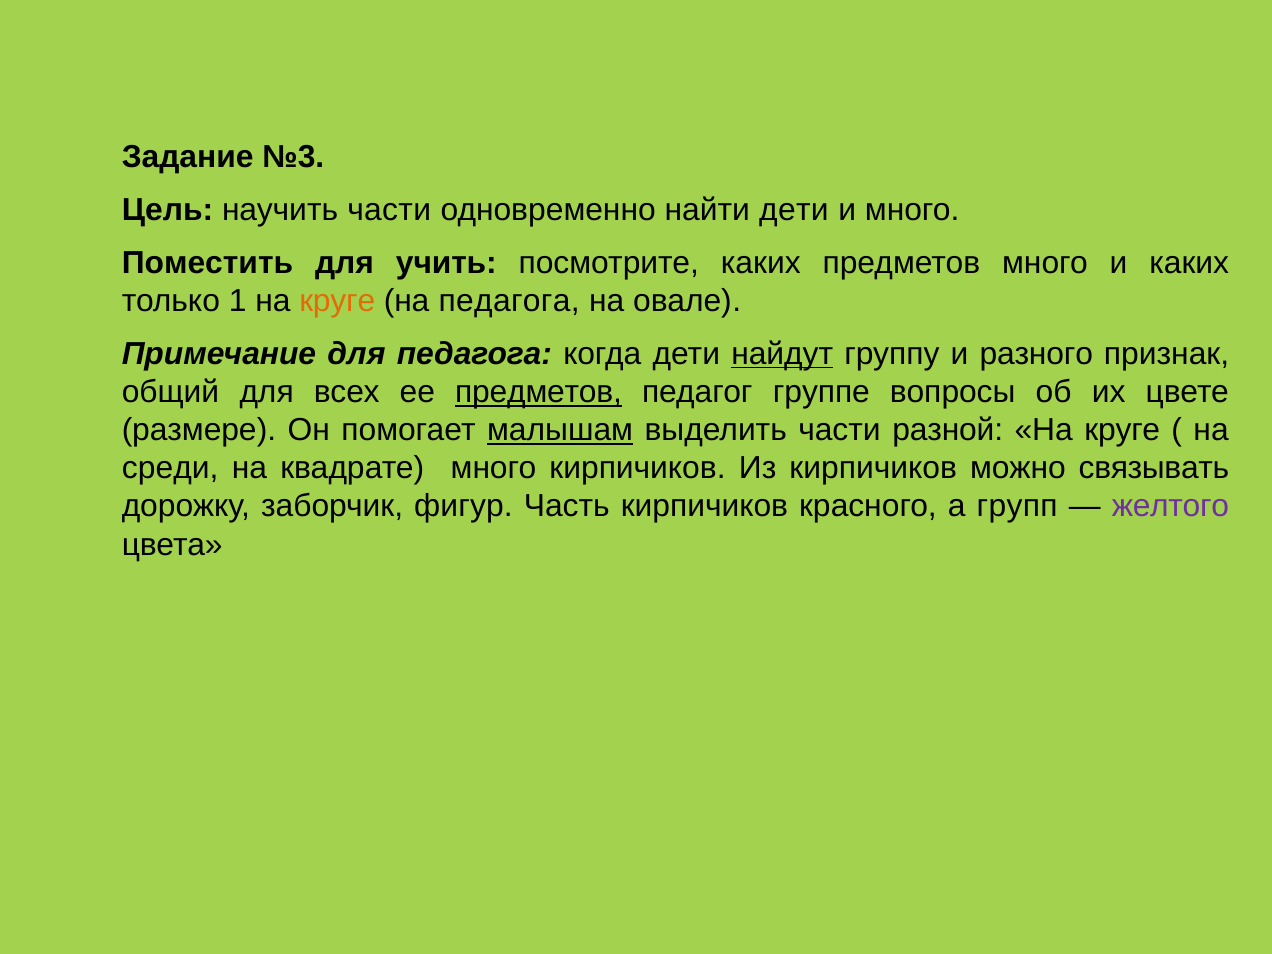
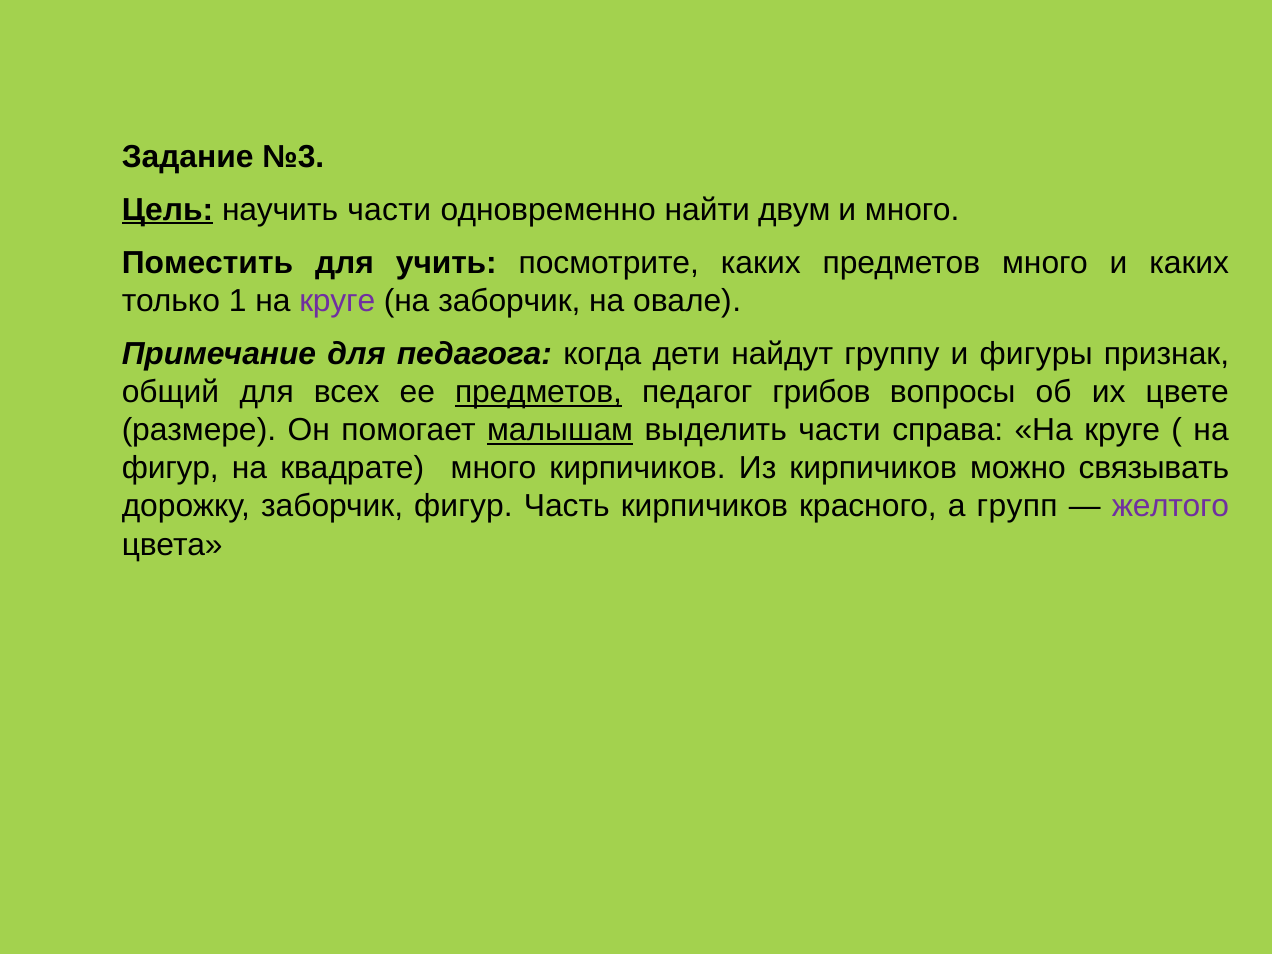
Цель underline: none -> present
найти дети: дети -> двум
круге at (337, 301) colour: orange -> purple
на педагога: педагога -> заборчик
найдут underline: present -> none
разного: разного -> фигуры
группе: группе -> грибов
разной: разной -> справа
среди at (170, 468): среди -> фигур
